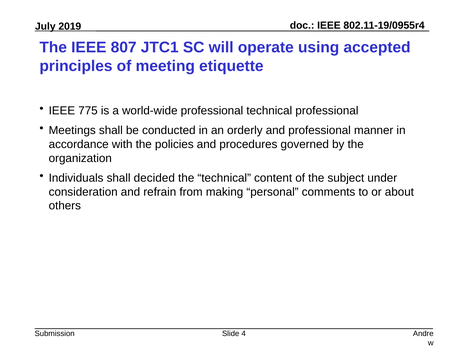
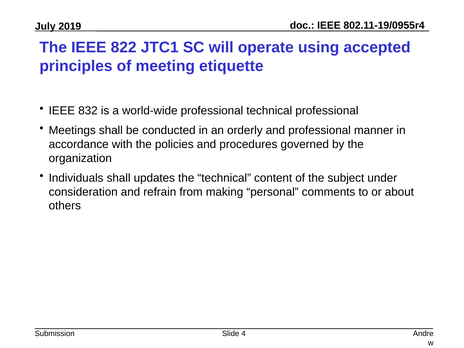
807: 807 -> 822
775: 775 -> 832
decided: decided -> updates
